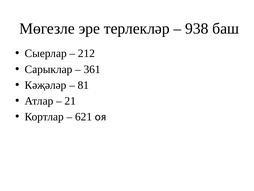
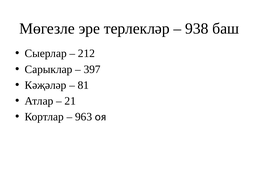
361: 361 -> 397
621: 621 -> 963
